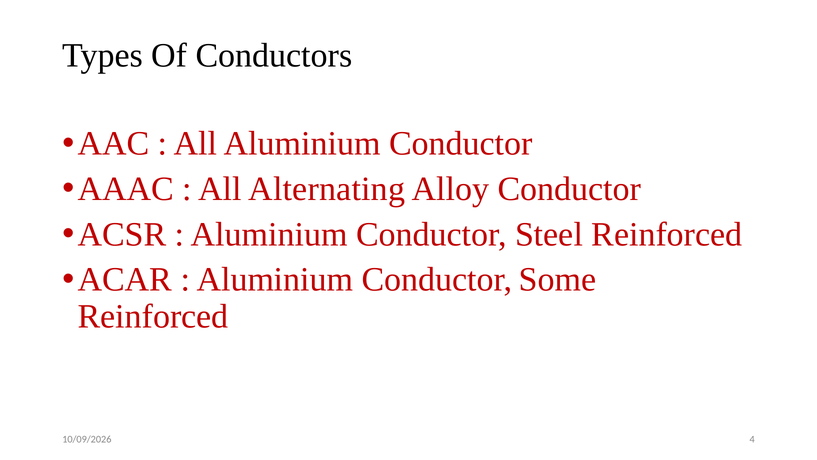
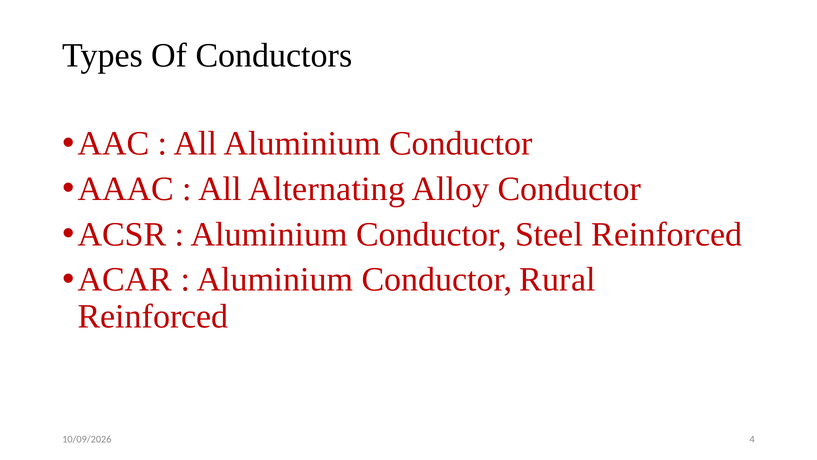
Some: Some -> Rural
